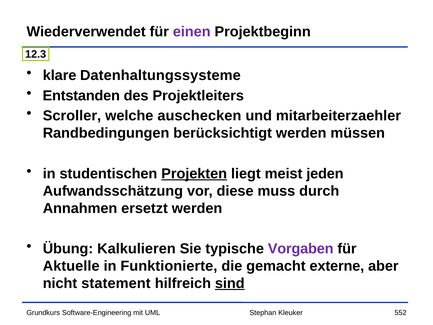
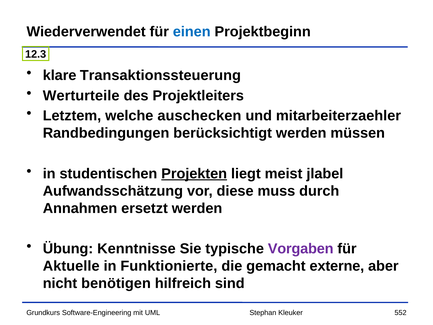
einen colour: purple -> blue
Datenhaltungssysteme: Datenhaltungssysteme -> Transaktionssteuerung
Entstanden: Entstanden -> Werturteile
Scroller: Scroller -> Letztem
jeden: jeden -> jlabel
Kalkulieren: Kalkulieren -> Kenntnisse
statement: statement -> benötigen
sind underline: present -> none
